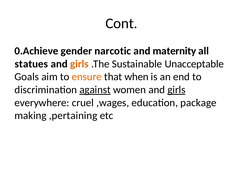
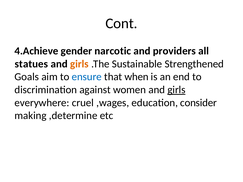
0.Achieve: 0.Achieve -> 4.Achieve
maternity: maternity -> providers
Unacceptable: Unacceptable -> Strengthened
ensure colour: orange -> blue
against underline: present -> none
package: package -> consider
,pertaining: ,pertaining -> ,determine
